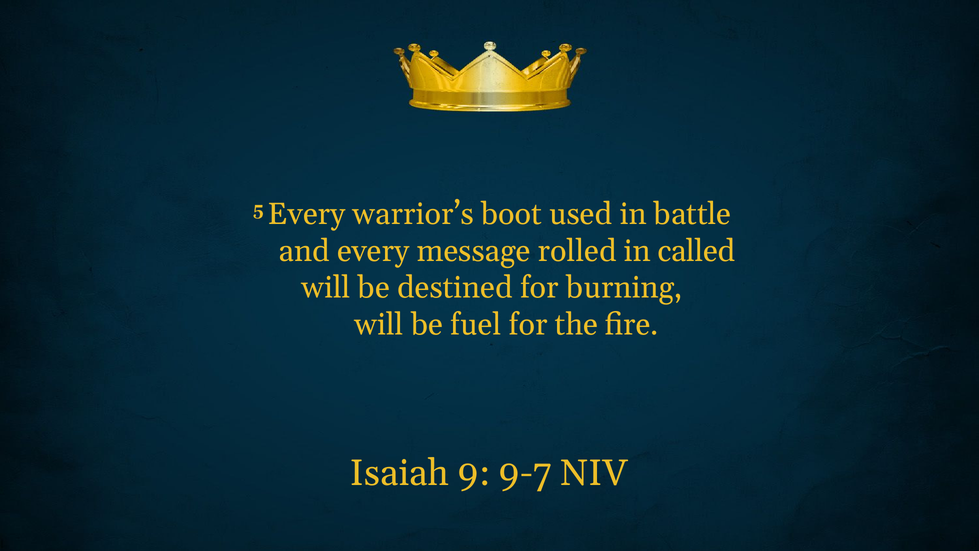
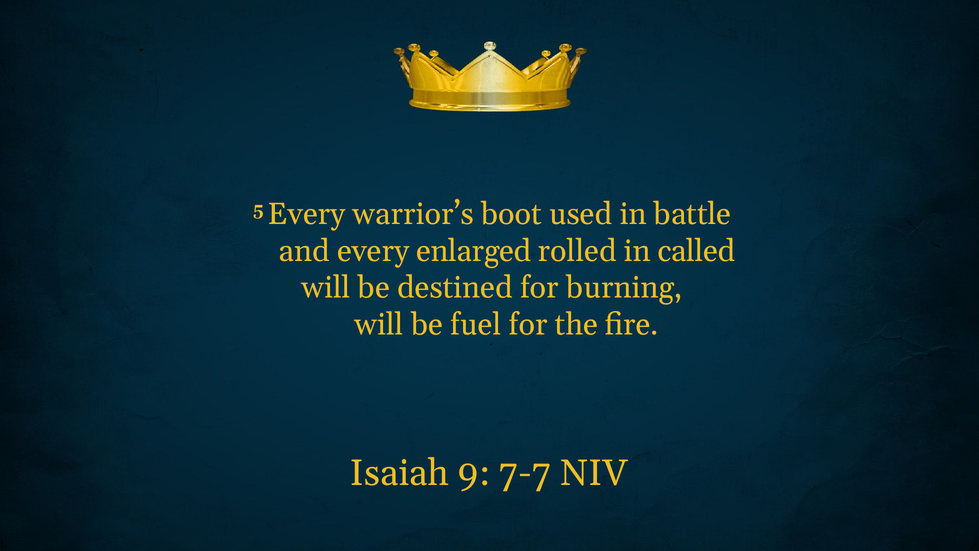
message: message -> enlarged
9-7: 9-7 -> 7-7
